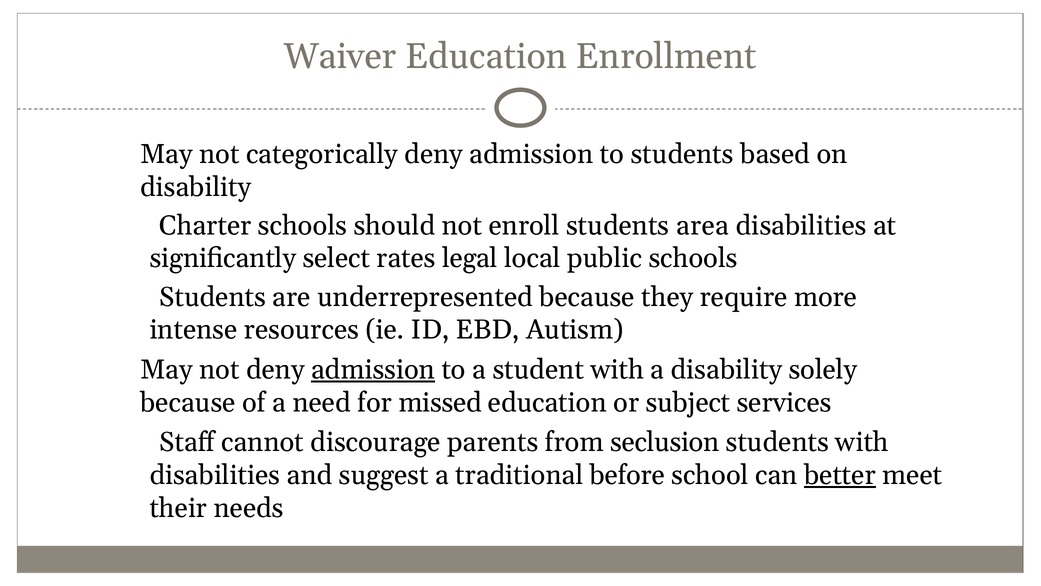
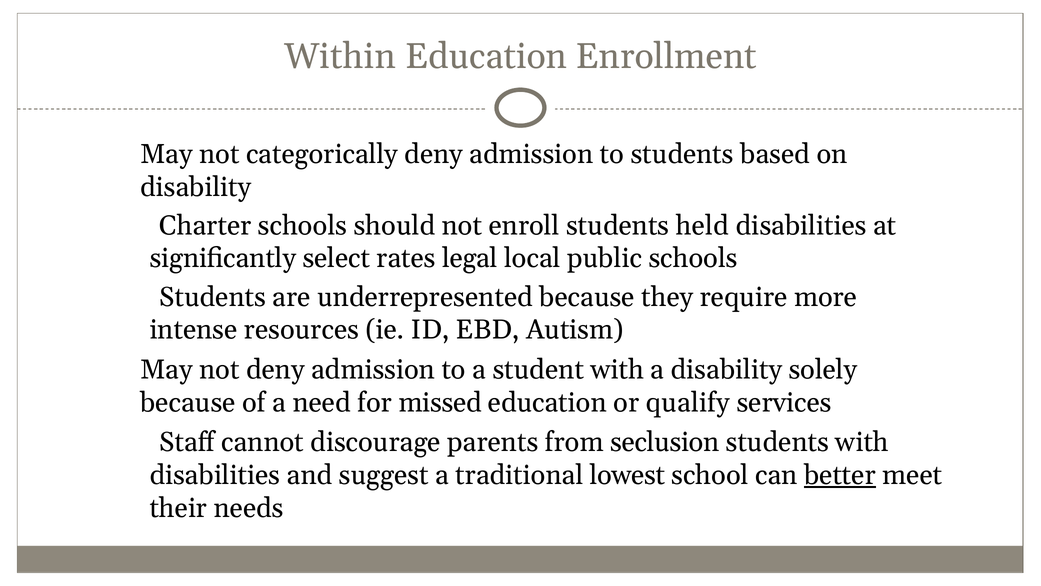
Waiver: Waiver -> Within
area: area -> held
admission at (373, 369) underline: present -> none
subject: subject -> qualify
before: before -> lowest
